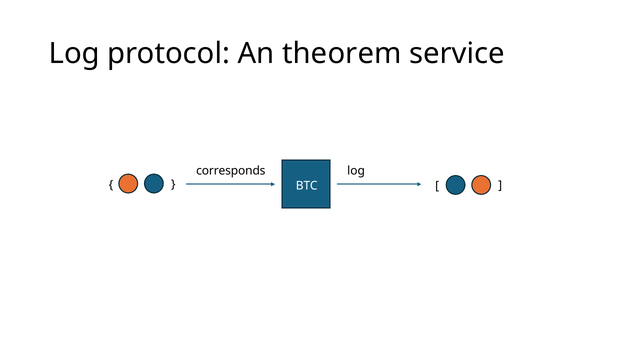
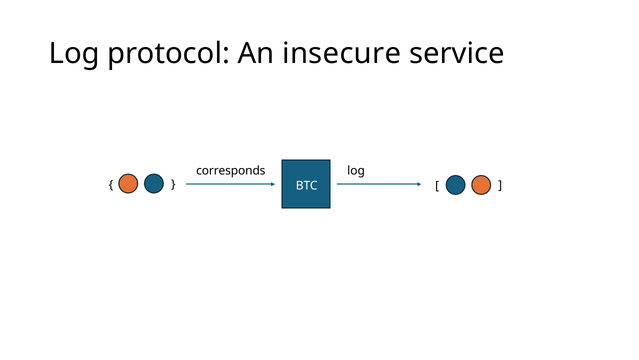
theorem: theorem -> insecure
